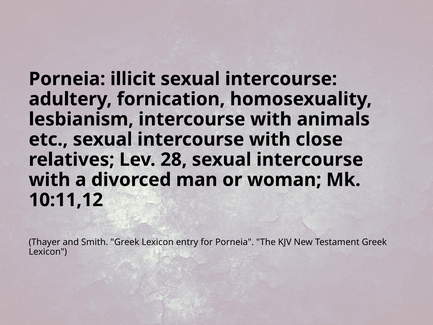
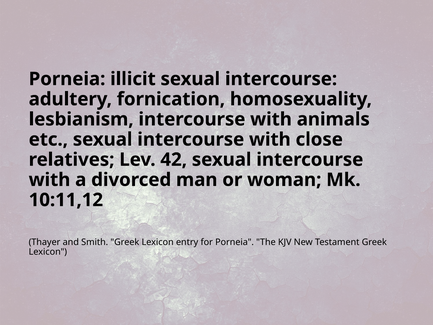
28: 28 -> 42
